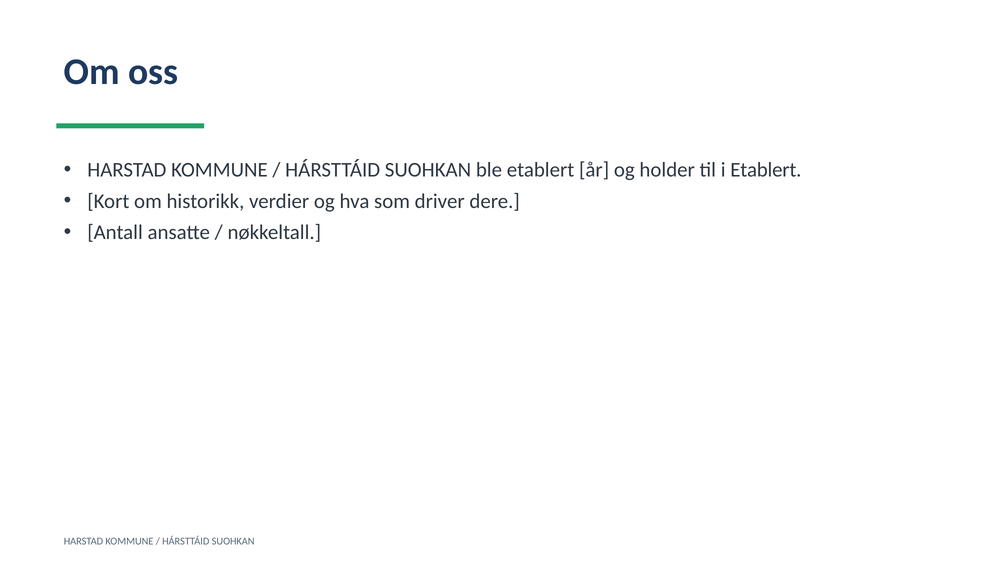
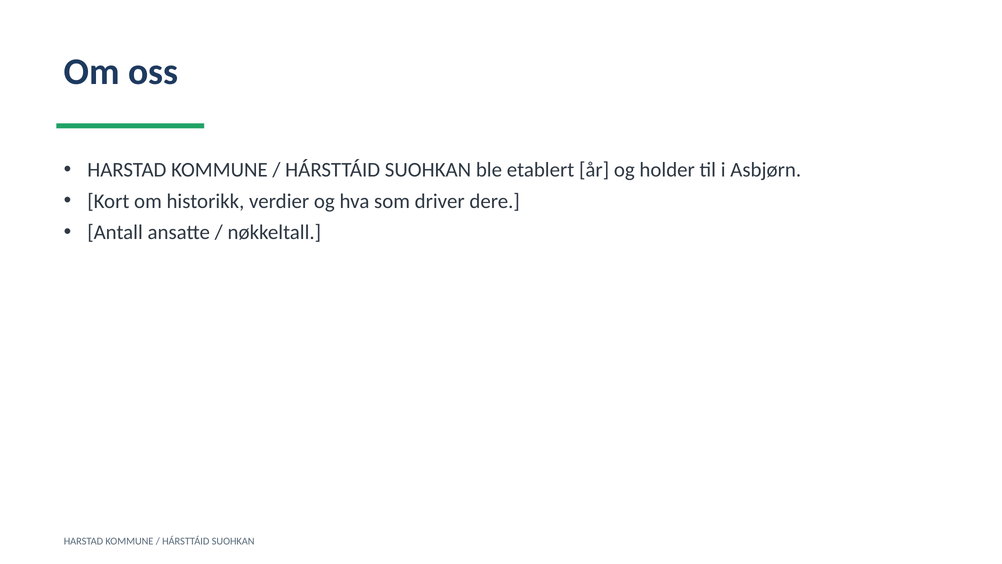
i Etablert: Etablert -> Asbjørn
